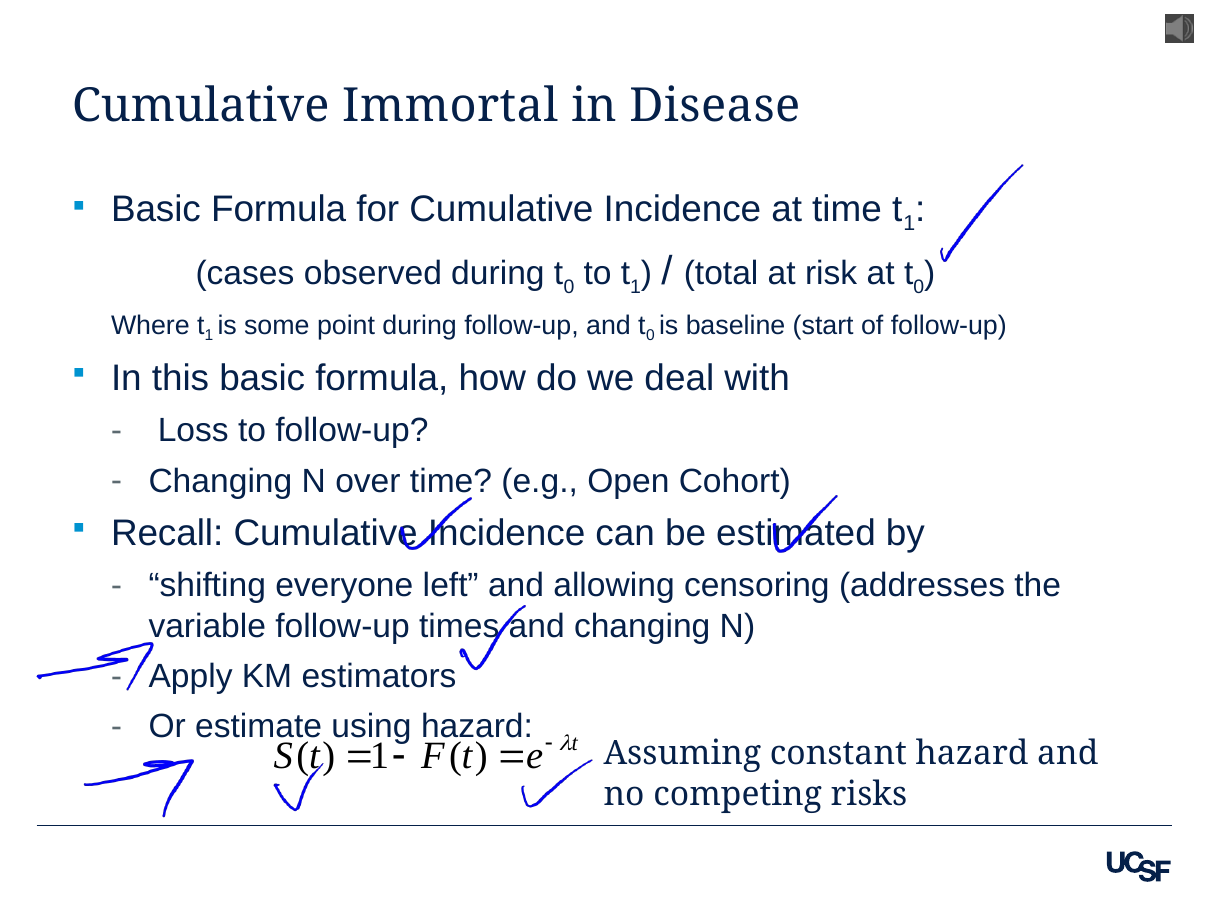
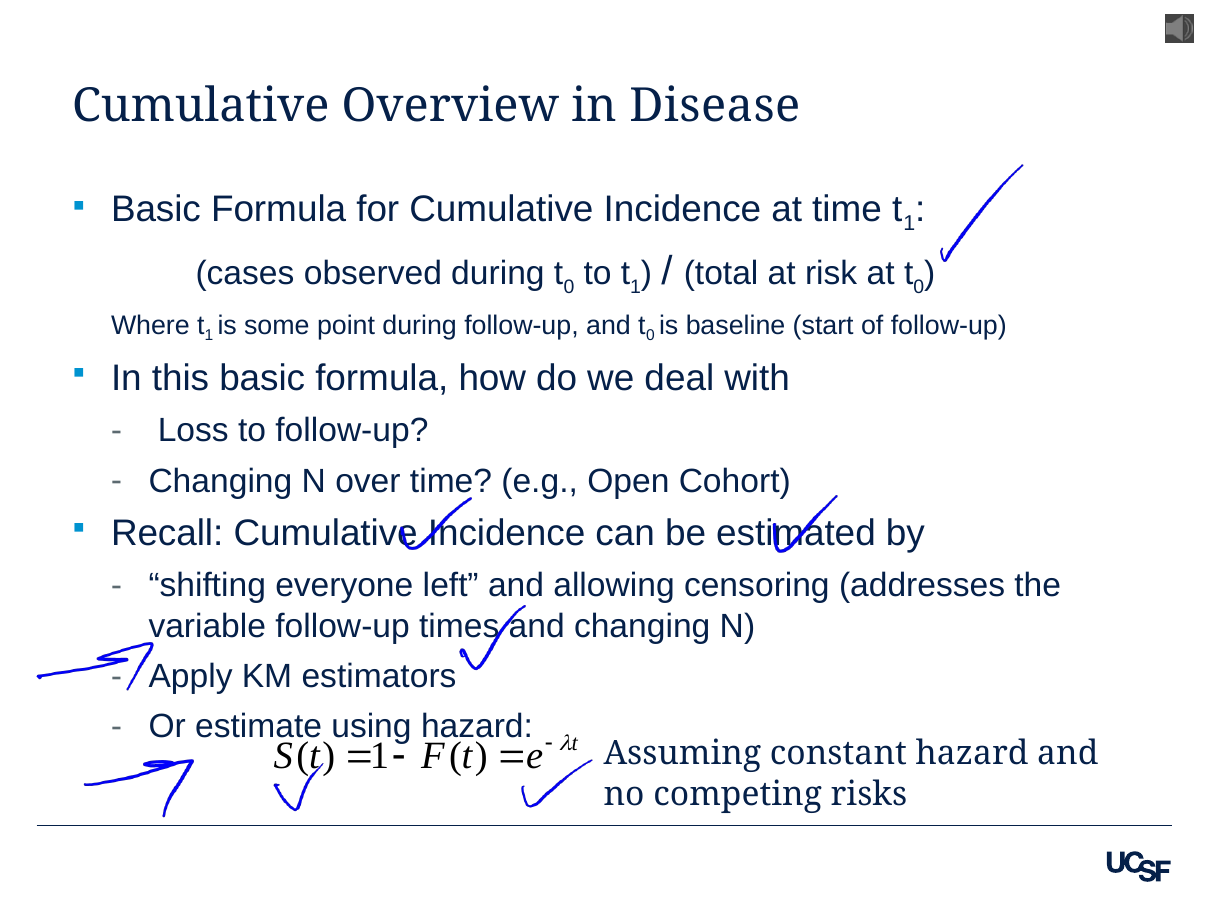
Immortal: Immortal -> Overview
